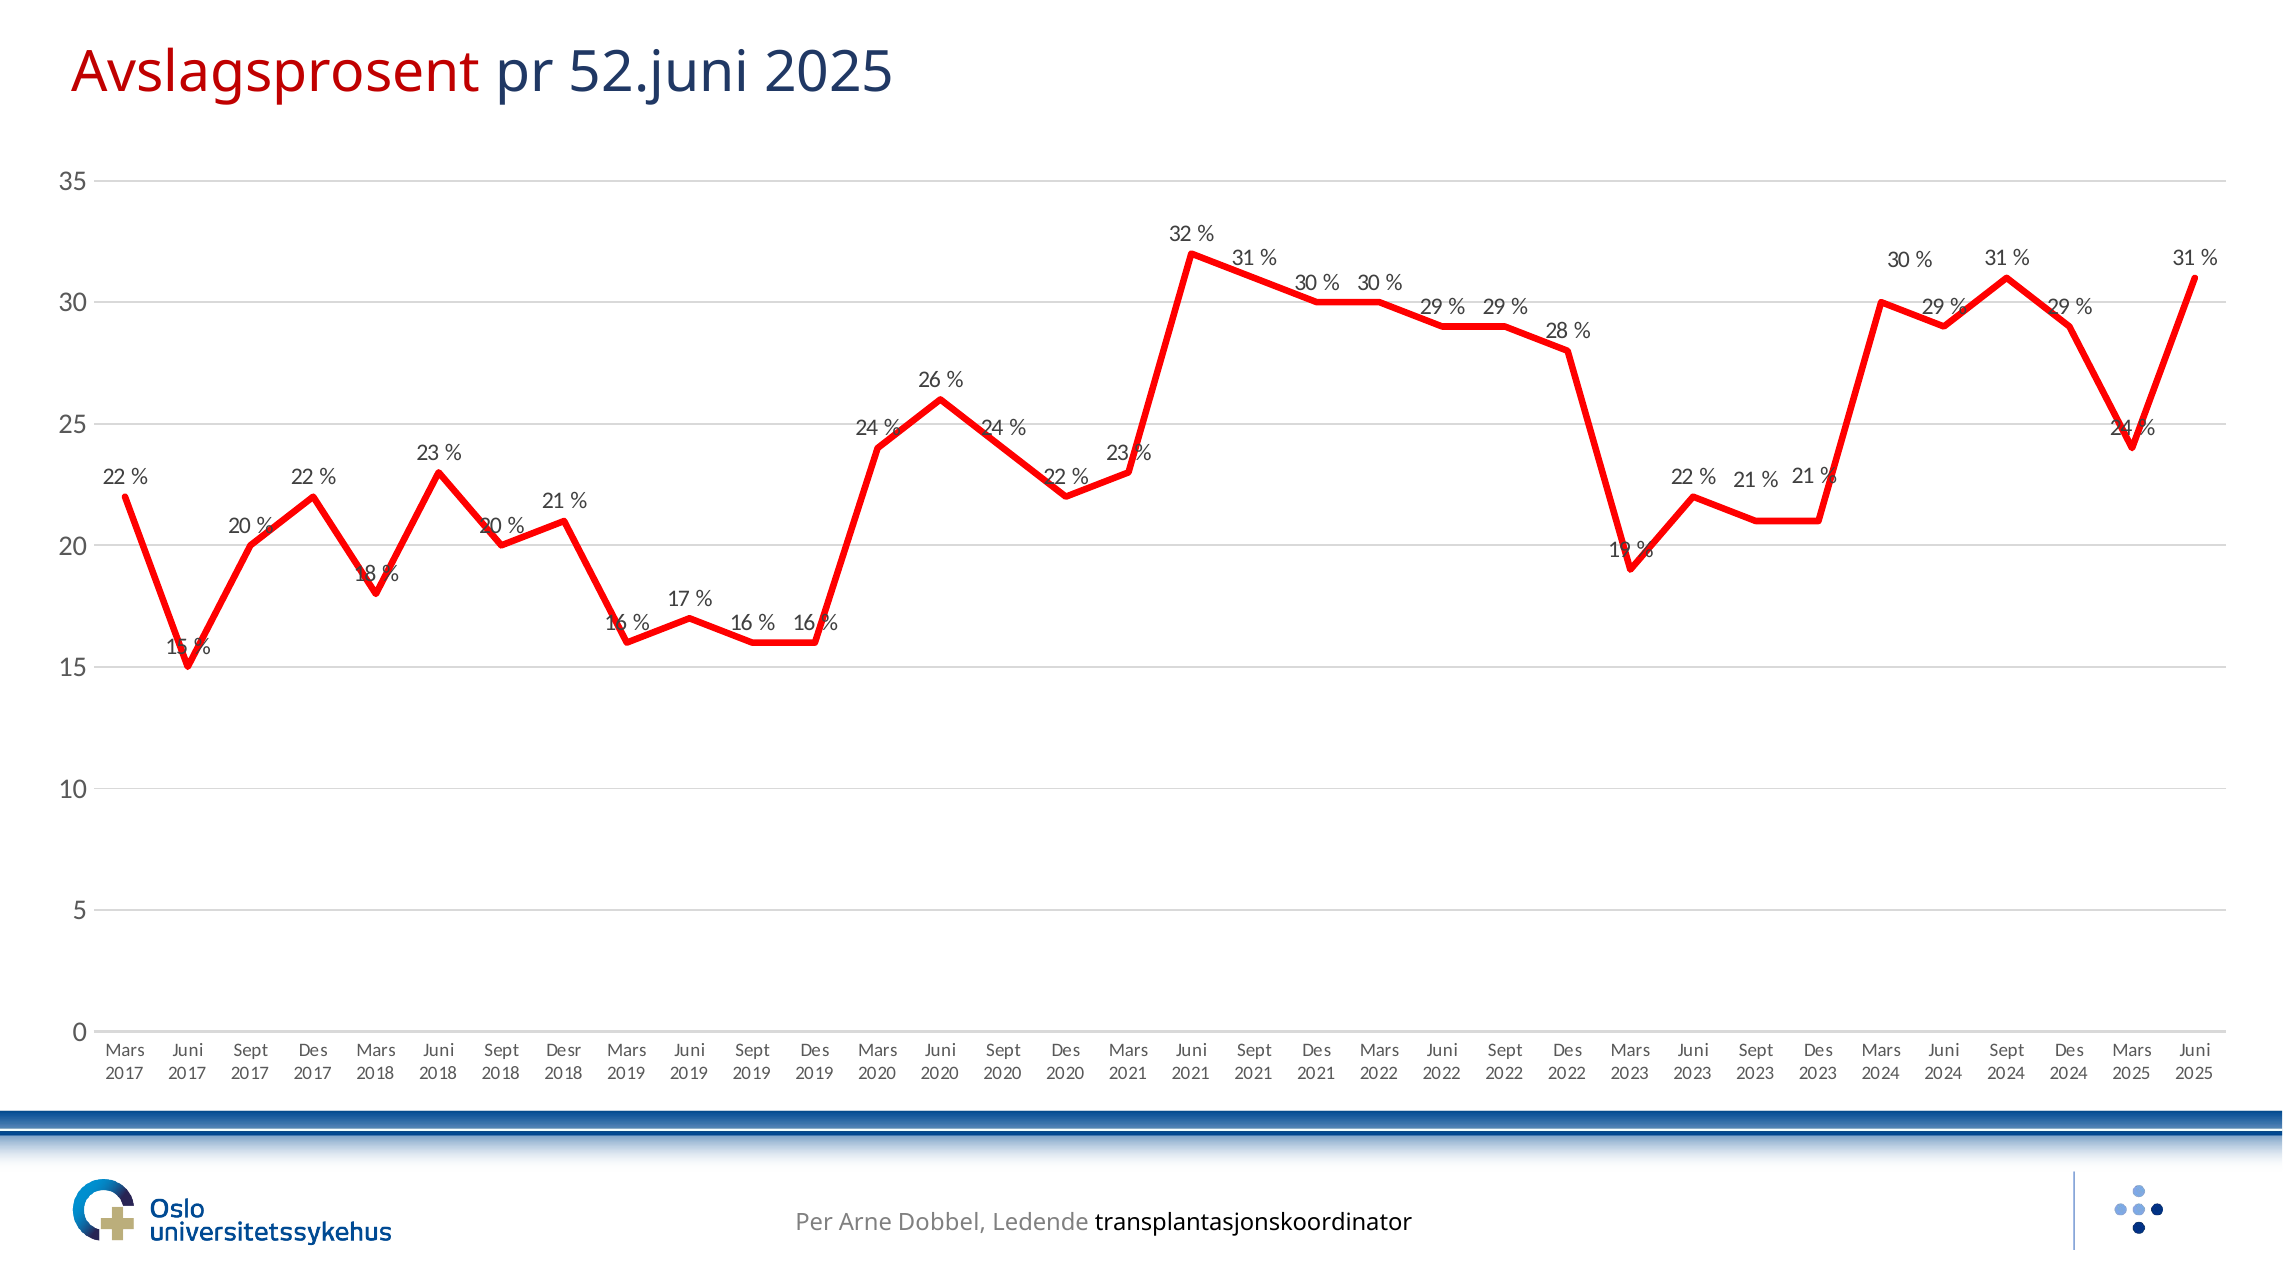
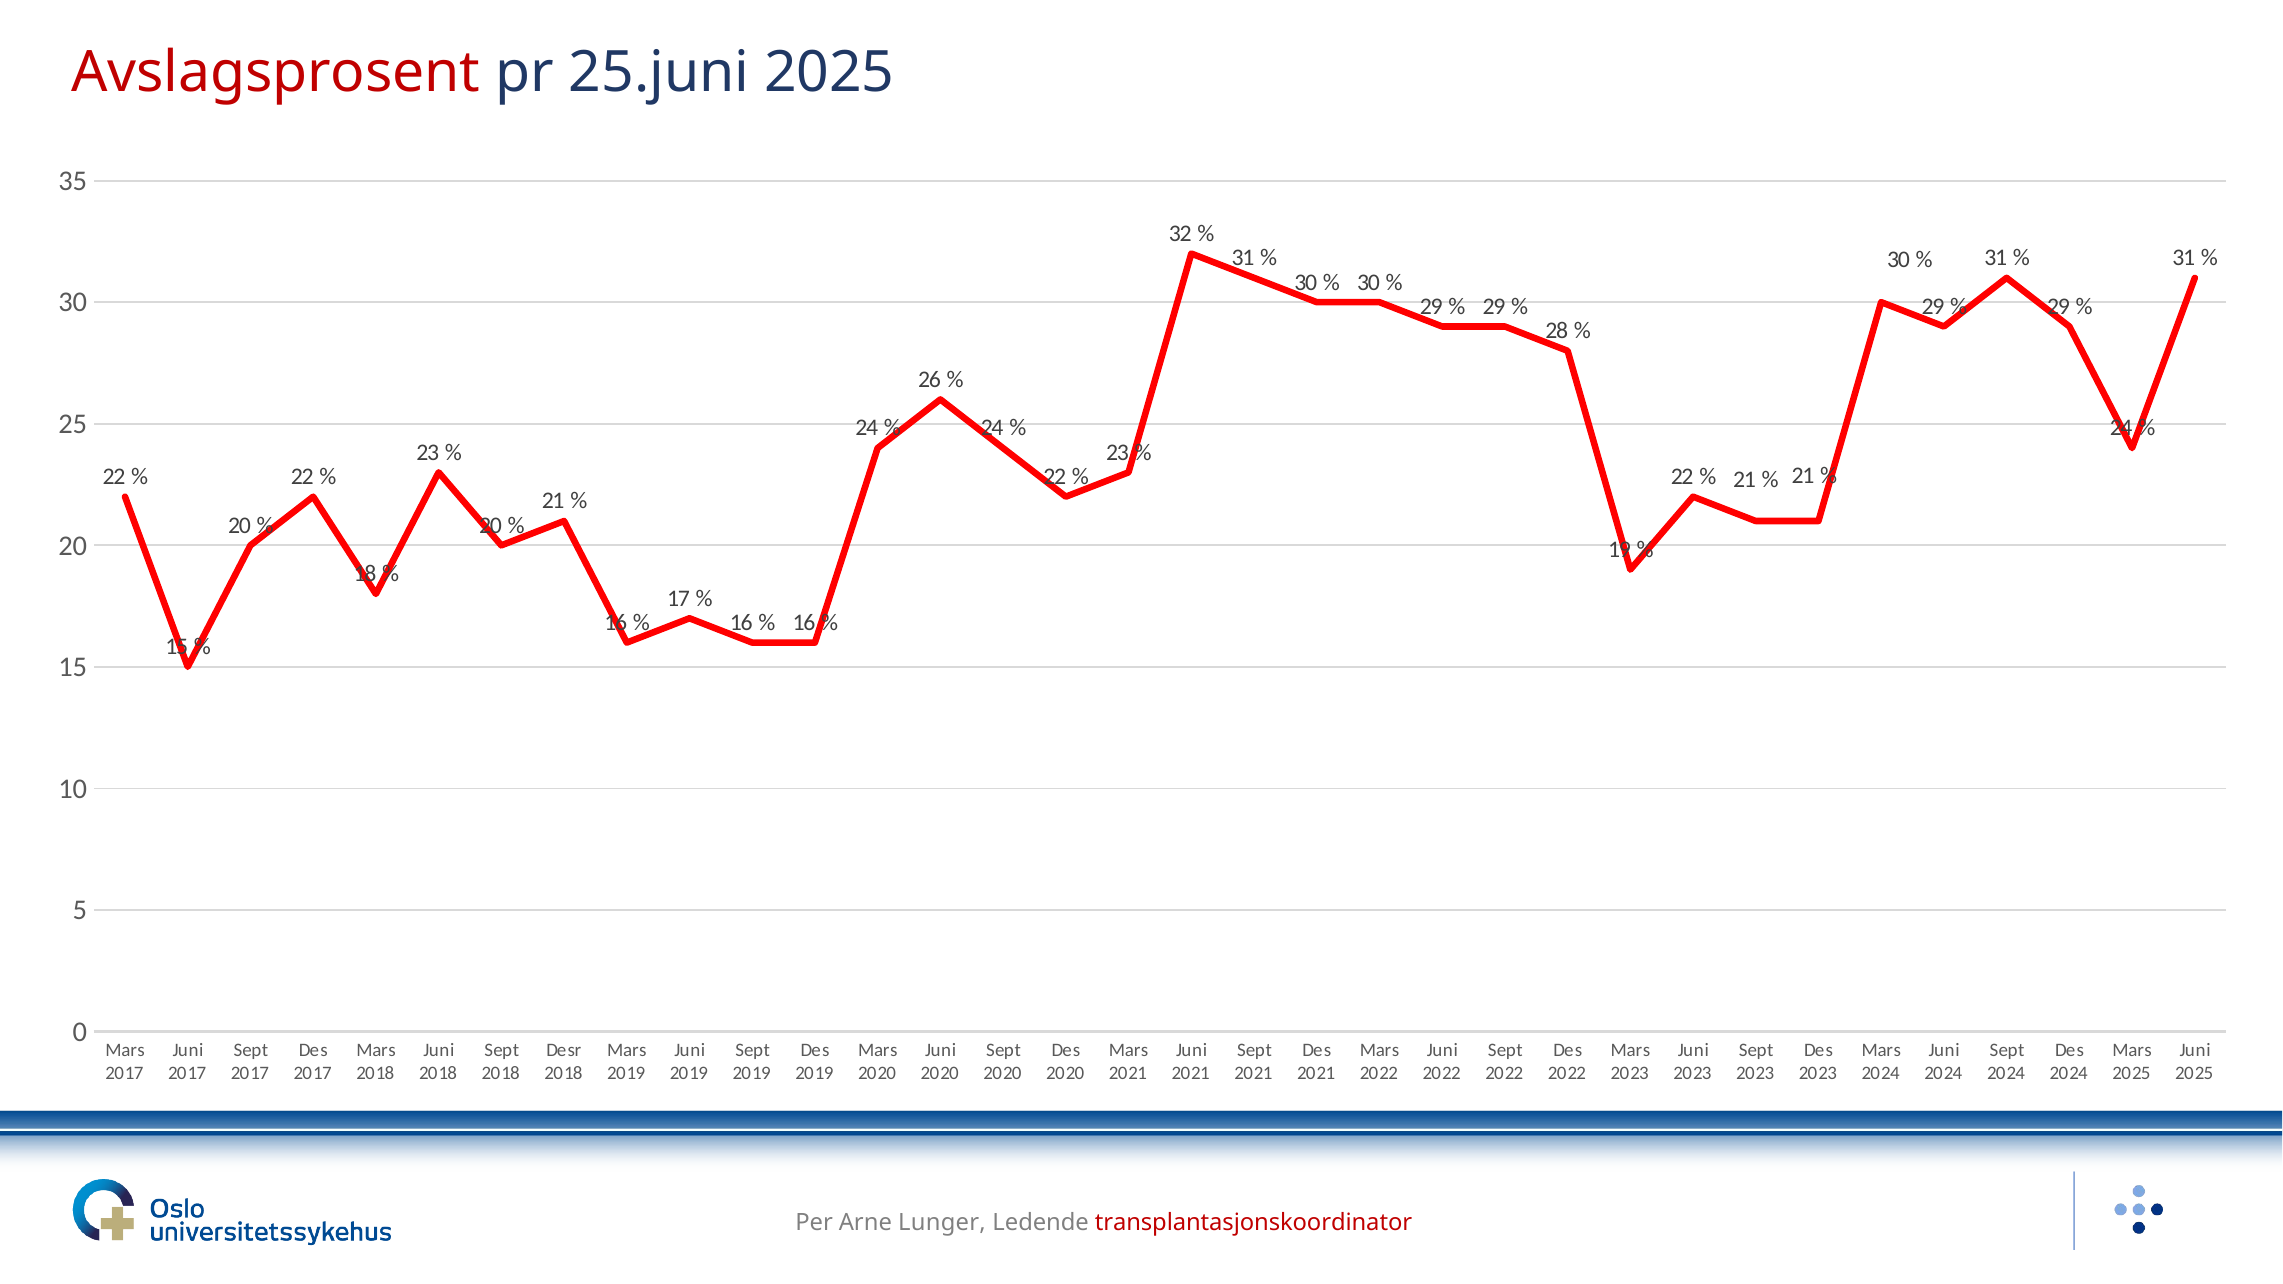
52.juni: 52.juni -> 25.juni
Dobbel: Dobbel -> Lunger
transplantasjonskoordinator colour: black -> red
